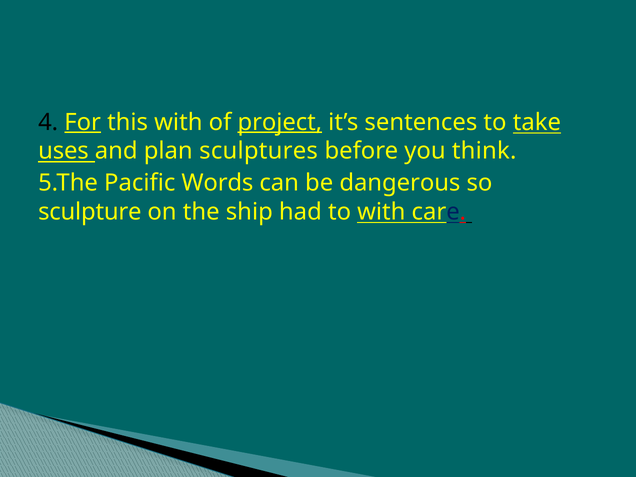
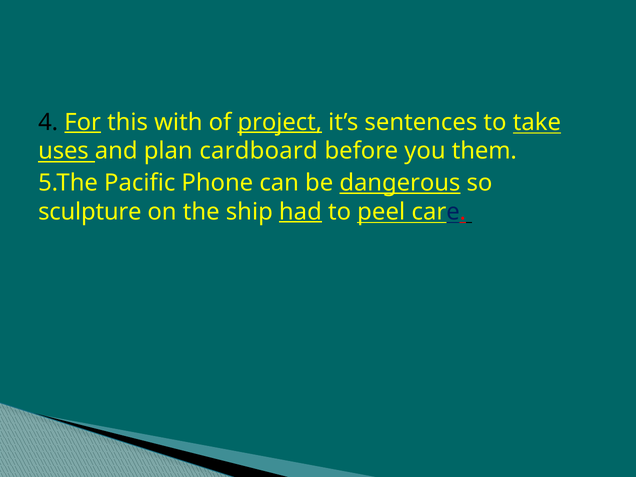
sculptures: sculptures -> cardboard
think: think -> them
Words: Words -> Phone
dangerous underline: none -> present
had underline: none -> present
to with: with -> peel
